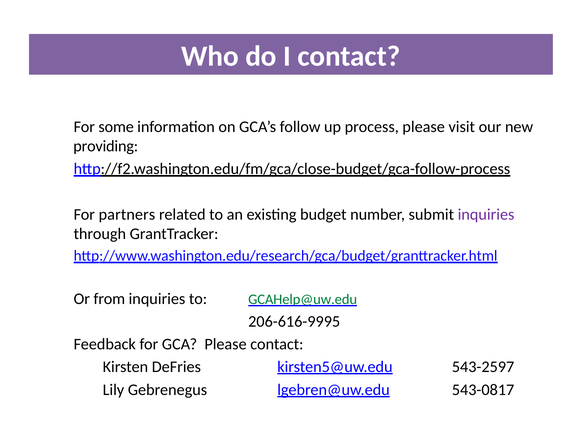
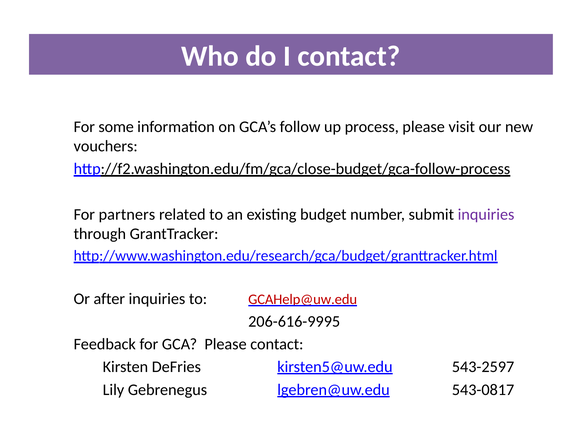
providing: providing -> vouchers
from: from -> after
GCAHelp@uw.edu colour: green -> red
